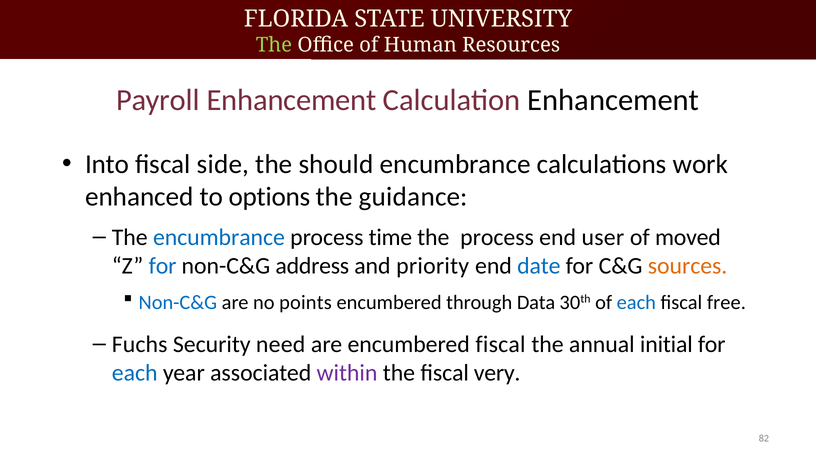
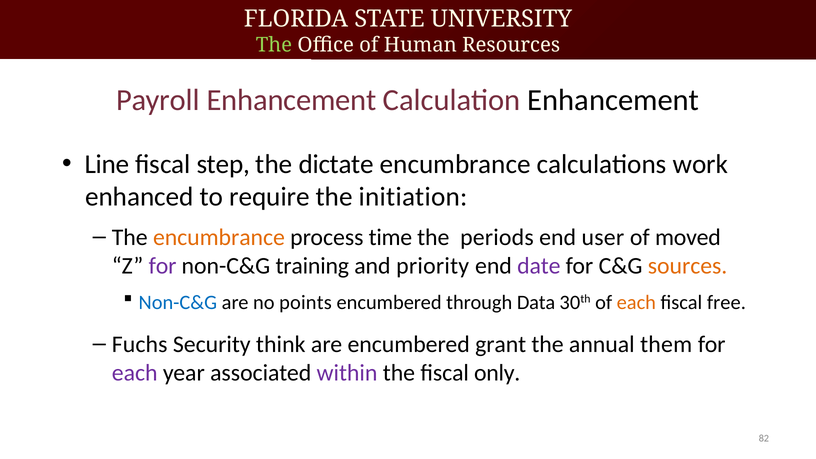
Into: Into -> Line
side: side -> step
should: should -> dictate
options: options -> require
guidance: guidance -> initiation
encumbrance at (219, 237) colour: blue -> orange
the process: process -> periods
for at (163, 266) colour: blue -> purple
address: address -> training
date colour: blue -> purple
each at (636, 302) colour: blue -> orange
need: need -> think
encumbered fiscal: fiscal -> grant
initial: initial -> them
each at (135, 373) colour: blue -> purple
very: very -> only
